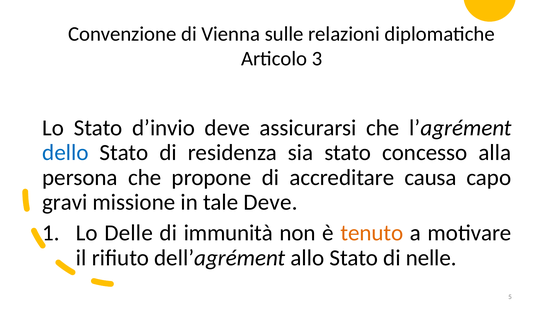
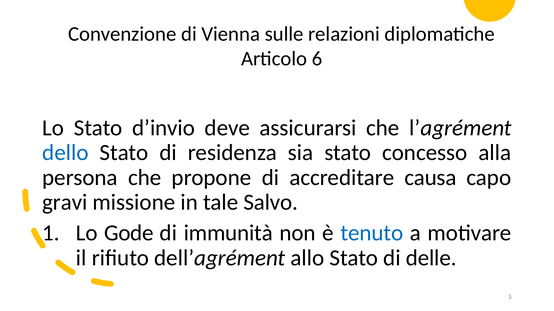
3: 3 -> 6
tale Deve: Deve -> Salvo
Delle: Delle -> Gode
tenuto colour: orange -> blue
nelle: nelle -> delle
